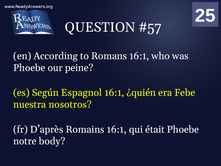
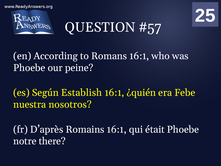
Espagnol: Espagnol -> Establish
body: body -> there
